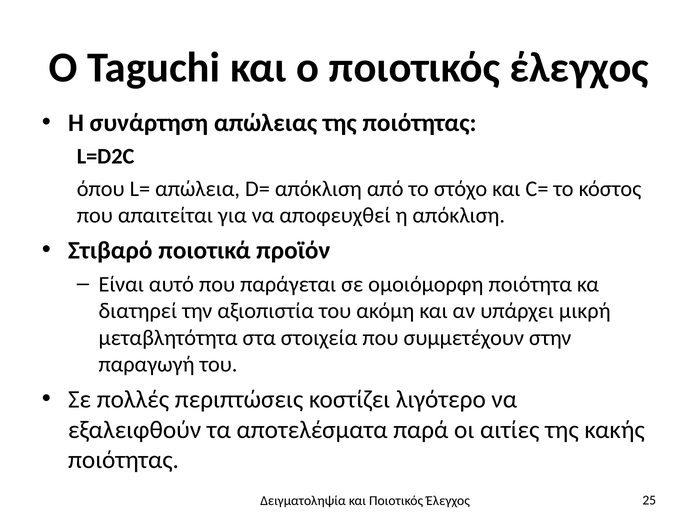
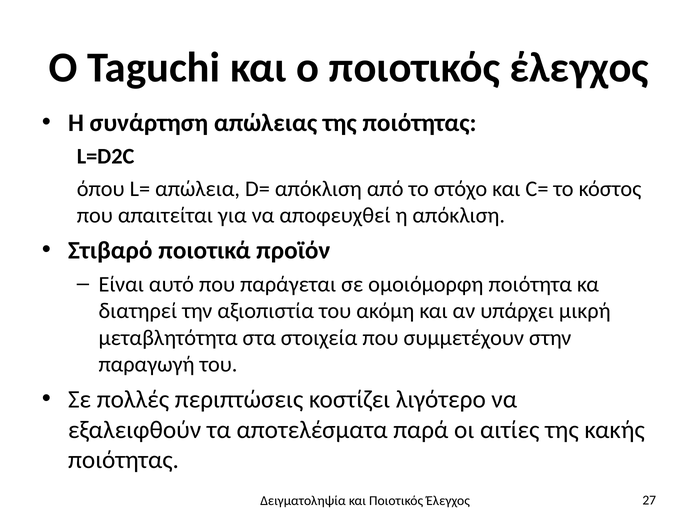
25: 25 -> 27
